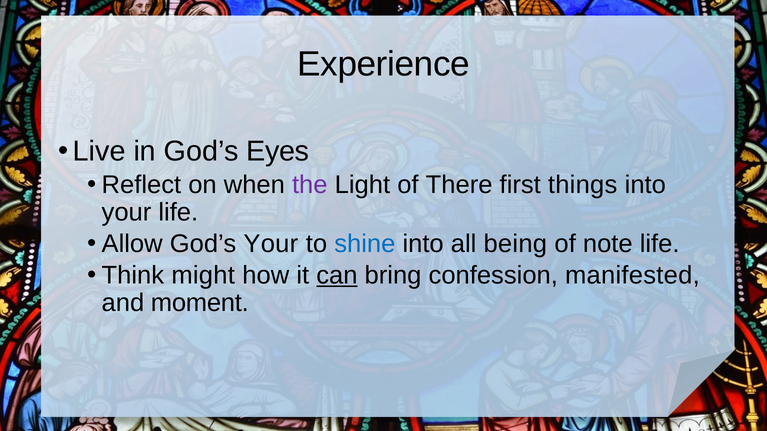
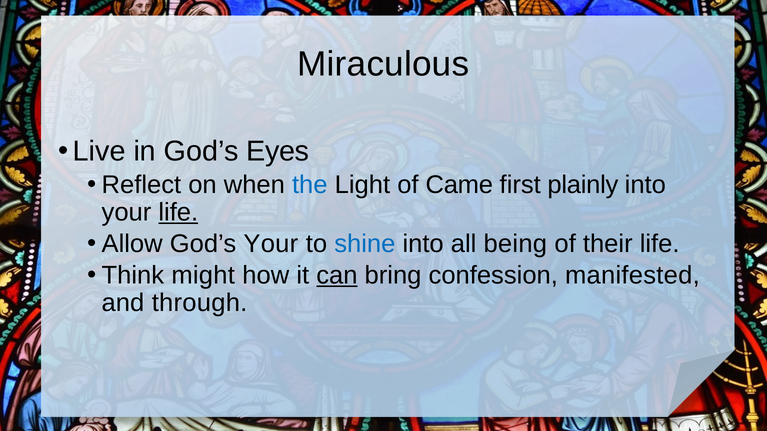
Experience: Experience -> Miraculous
the colour: purple -> blue
There: There -> Came
things: things -> plainly
life at (178, 212) underline: none -> present
note: note -> their
moment: moment -> through
